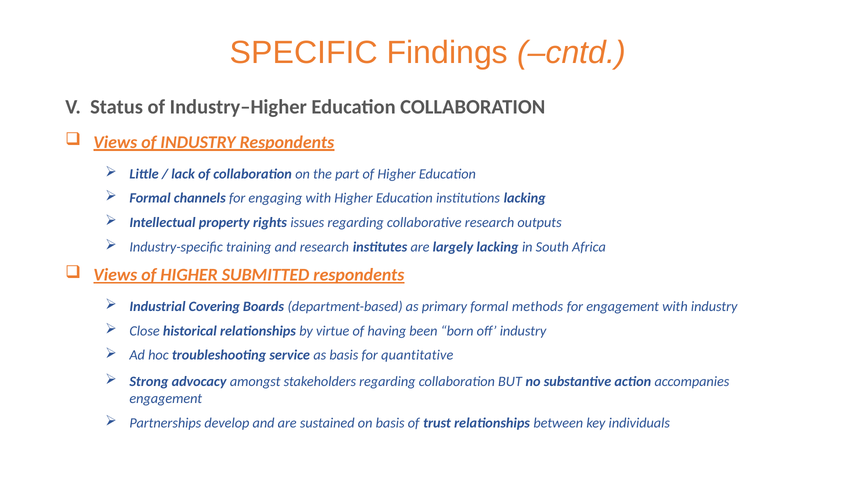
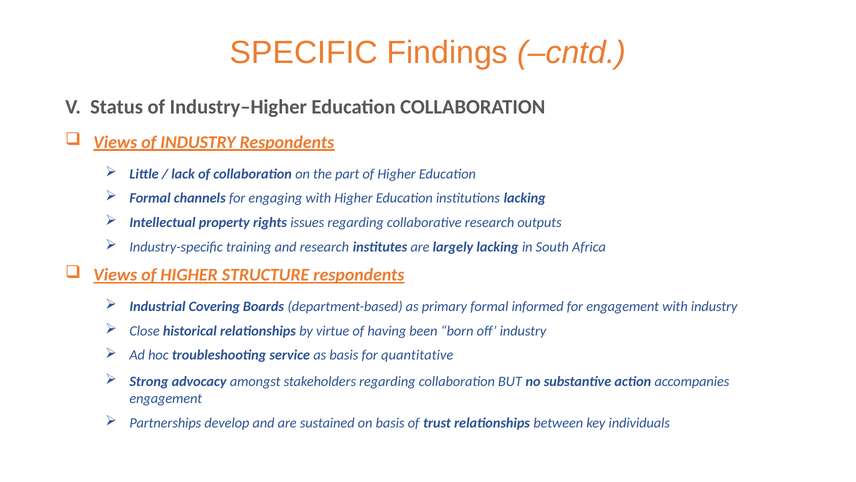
SUBMITTED: SUBMITTED -> STRUCTURE
methods: methods -> informed
